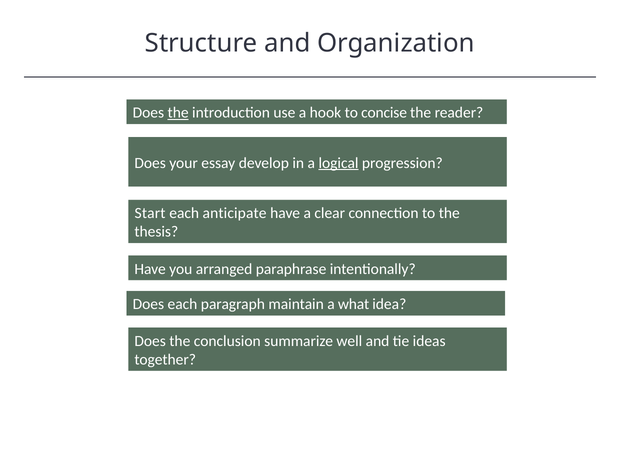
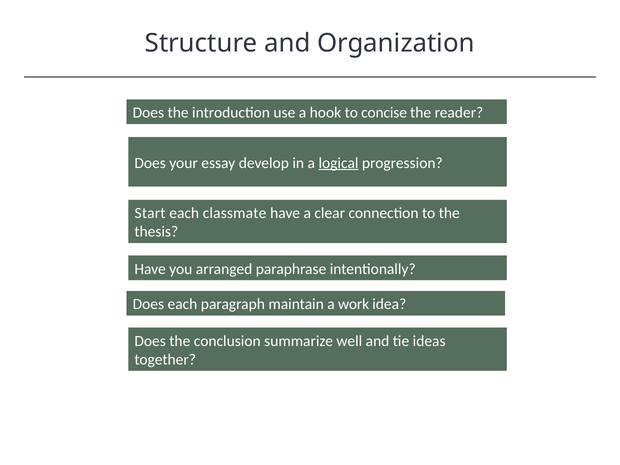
the at (178, 113) underline: present -> none
anticipate: anticipate -> classmate
what: what -> work
